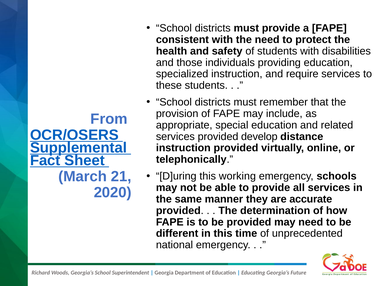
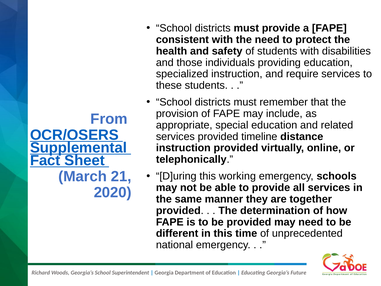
develop: develop -> timeline
accurate: accurate -> together
